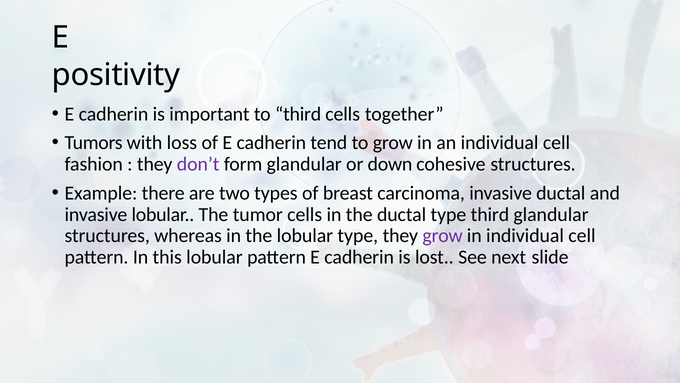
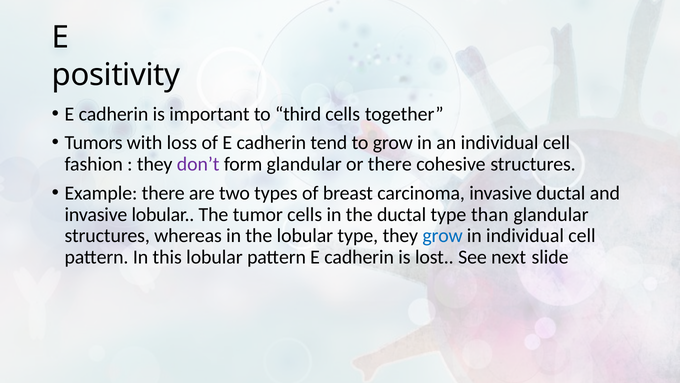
or down: down -> there
type third: third -> than
grow at (443, 235) colour: purple -> blue
